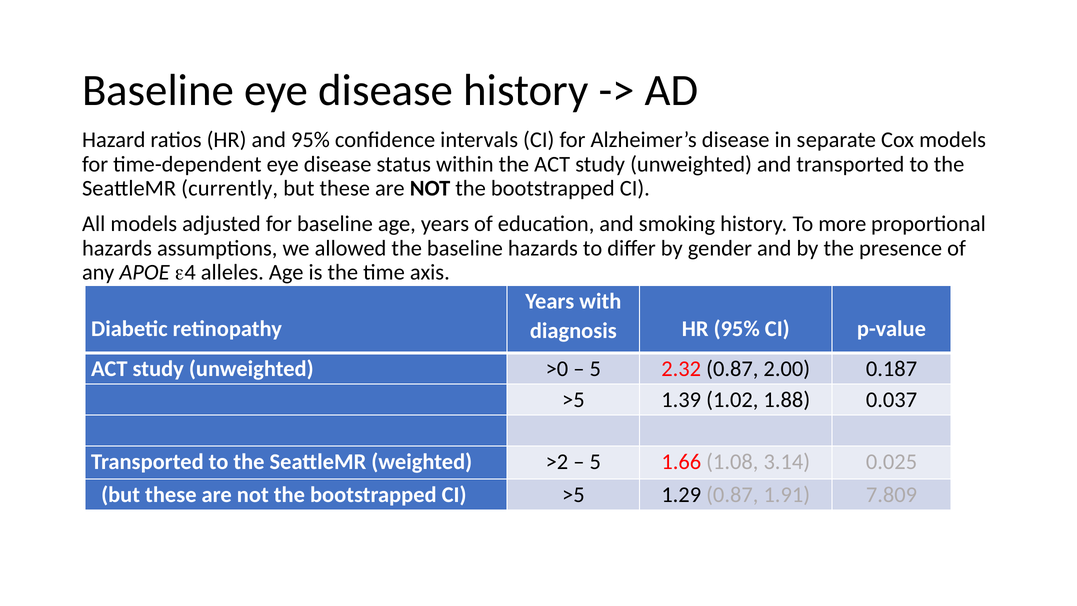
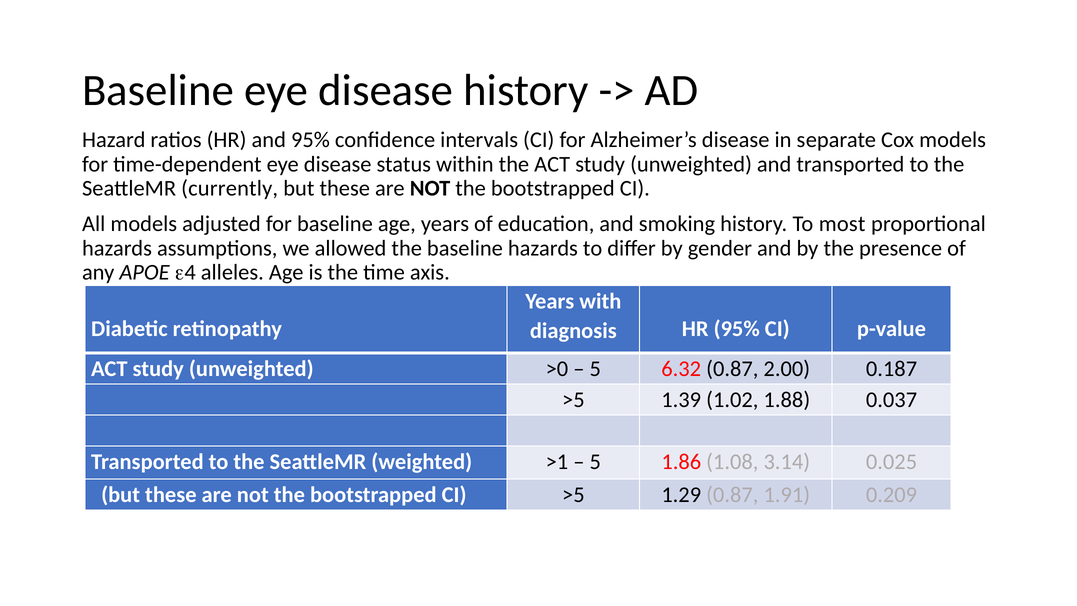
more: more -> most
2.32: 2.32 -> 6.32
>2: >2 -> >1
1.66: 1.66 -> 1.86
7.809: 7.809 -> 0.209
